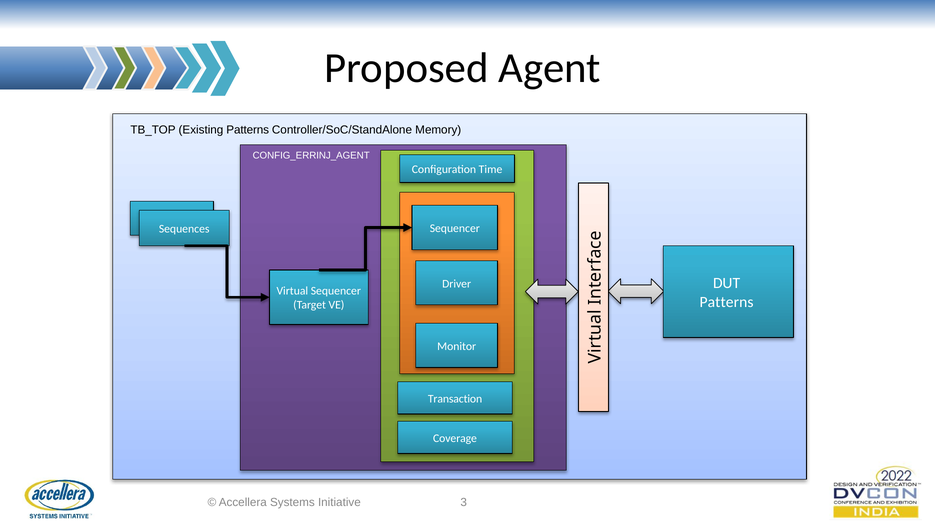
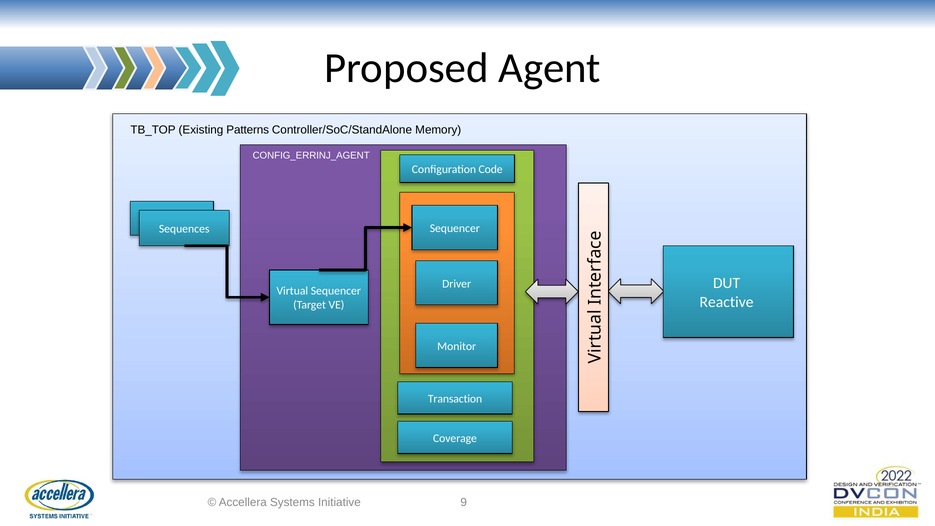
Time: Time -> Code
Patterns at (727, 302): Patterns -> Reactive
3: 3 -> 9
